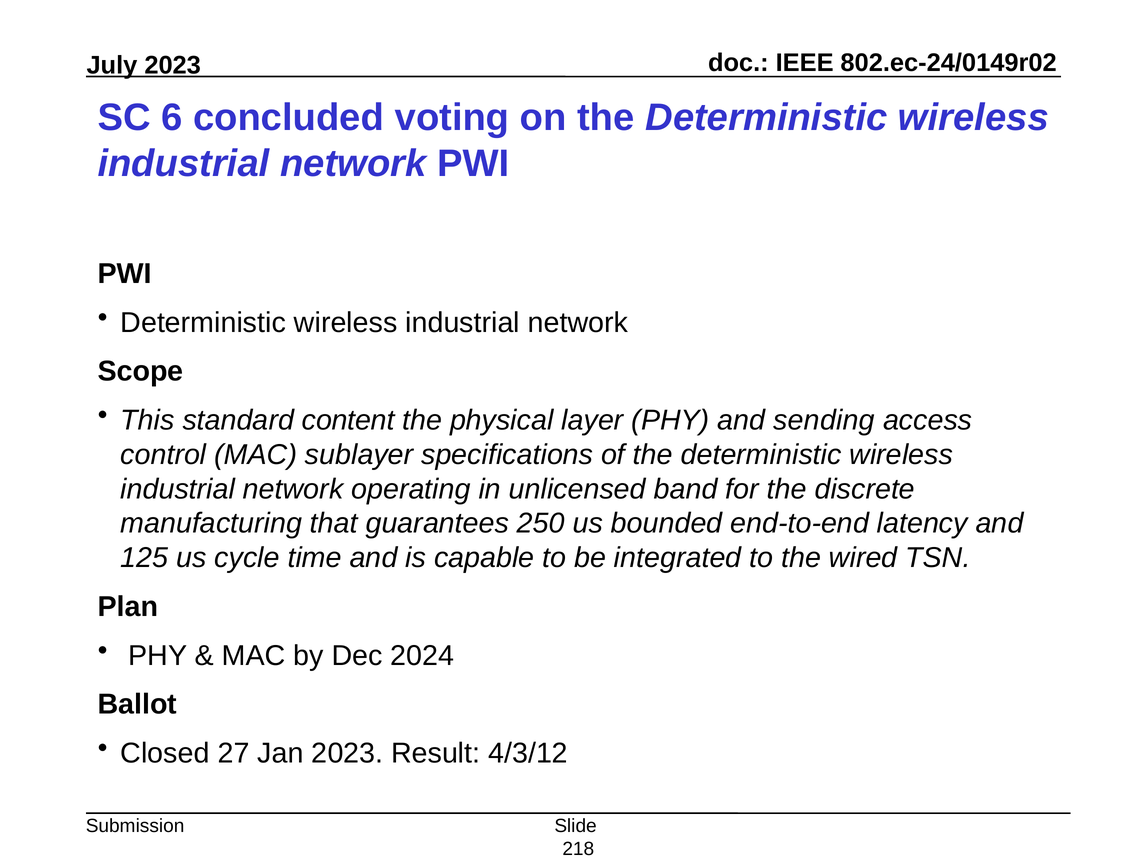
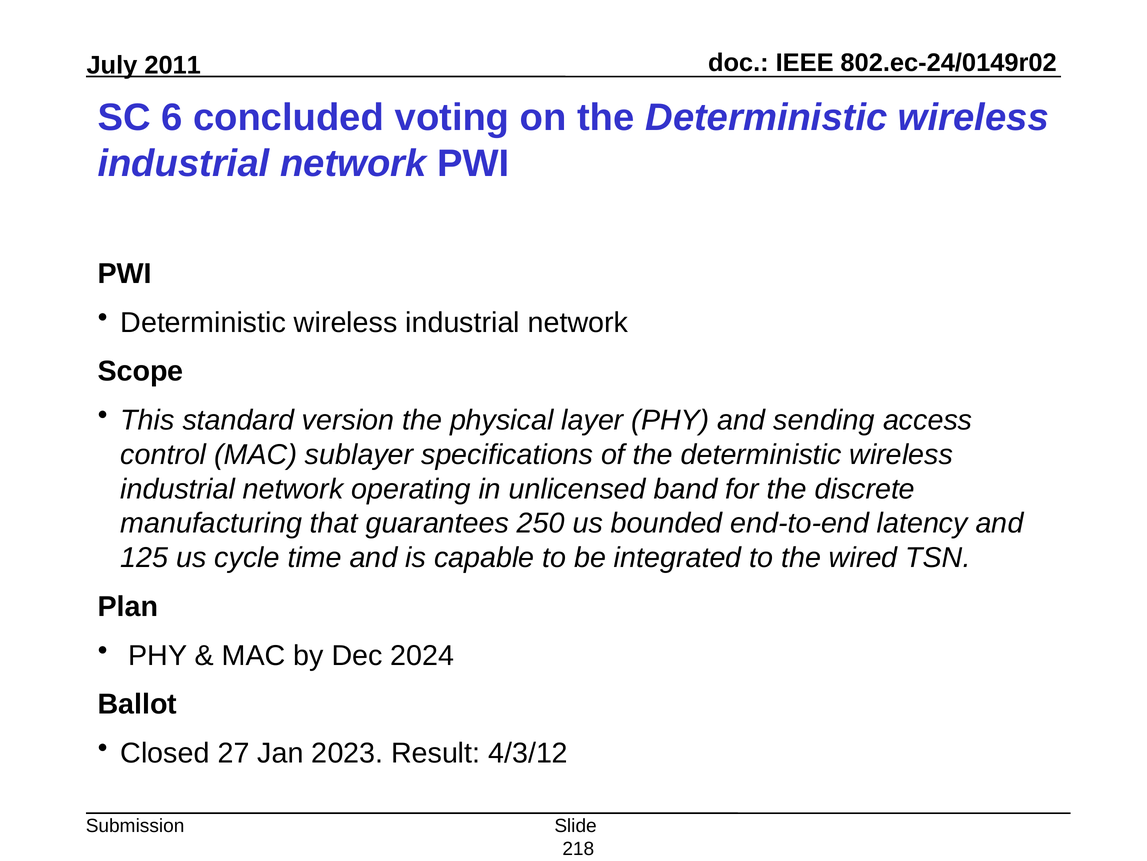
2023 at (173, 65): 2023 -> 2011
content: content -> version
